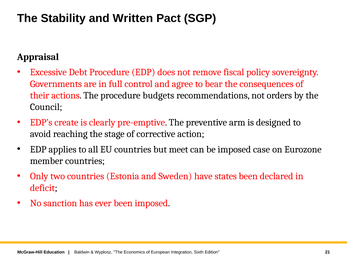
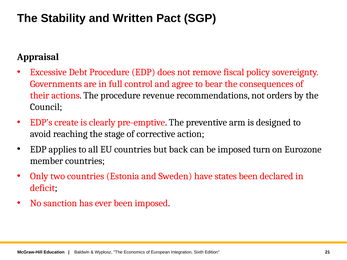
budgets: budgets -> revenue
meet: meet -> back
case: case -> turn
